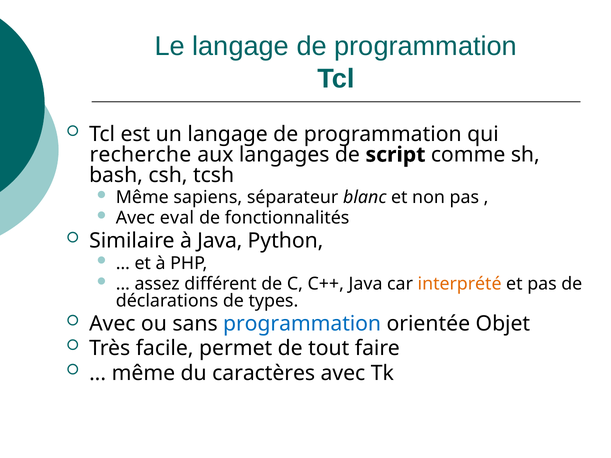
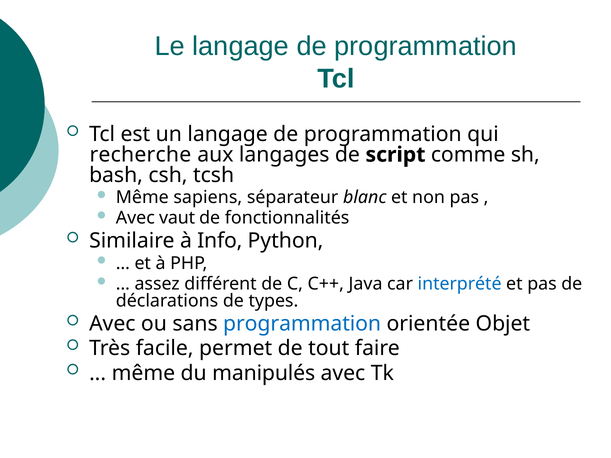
eval: eval -> vaut
à Java: Java -> Info
interprété colour: orange -> blue
caractères: caractères -> manipulés
